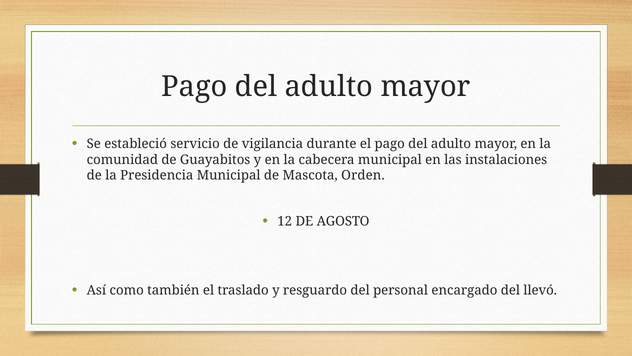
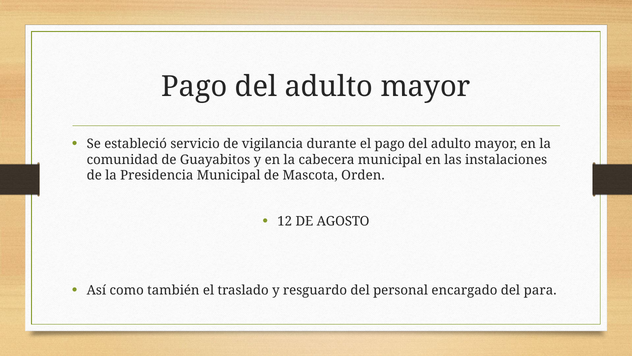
llevó: llevó -> para
